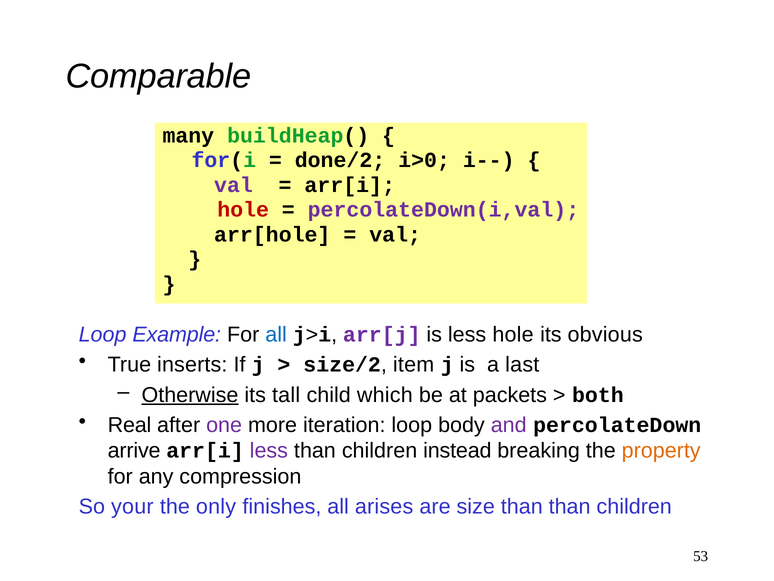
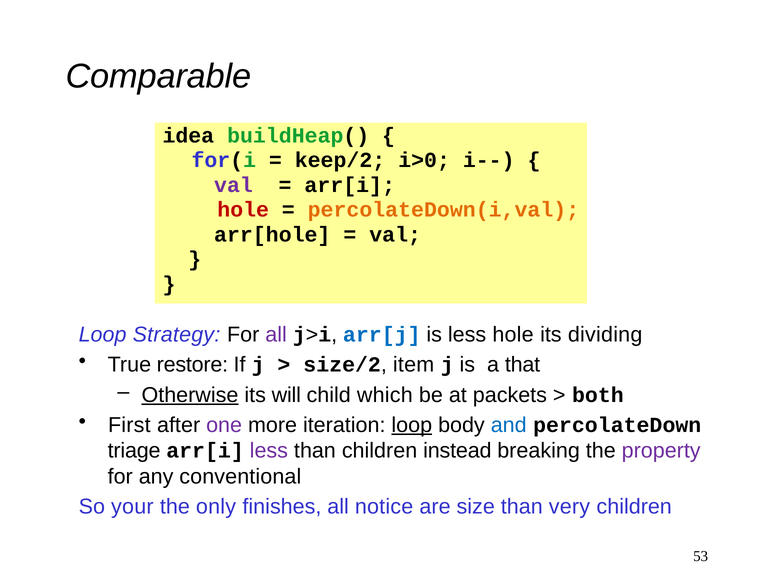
many: many -> idea
done/2: done/2 -> keep/2
percolateDown(i,val colour: purple -> orange
Example: Example -> Strategy
all at (276, 334) colour: blue -> purple
arr[j colour: purple -> blue
obvious: obvious -> dividing
inserts: inserts -> restore
last: last -> that
tall: tall -> will
Real: Real -> First
loop at (412, 425) underline: none -> present
and colour: purple -> blue
arrive: arrive -> triage
property colour: orange -> purple
compression: compression -> conventional
arises: arises -> notice
than than: than -> very
